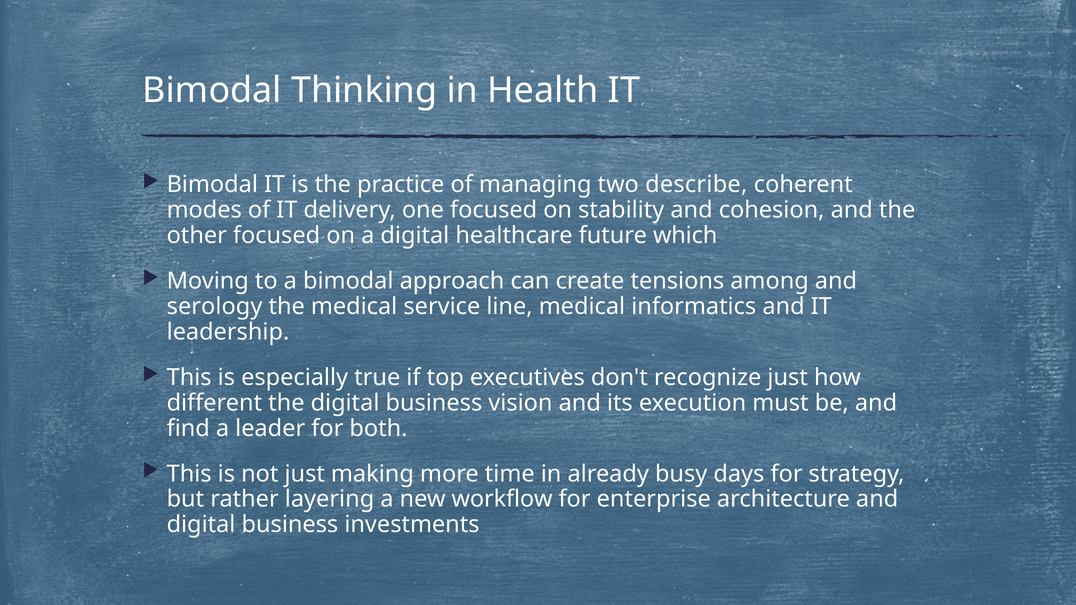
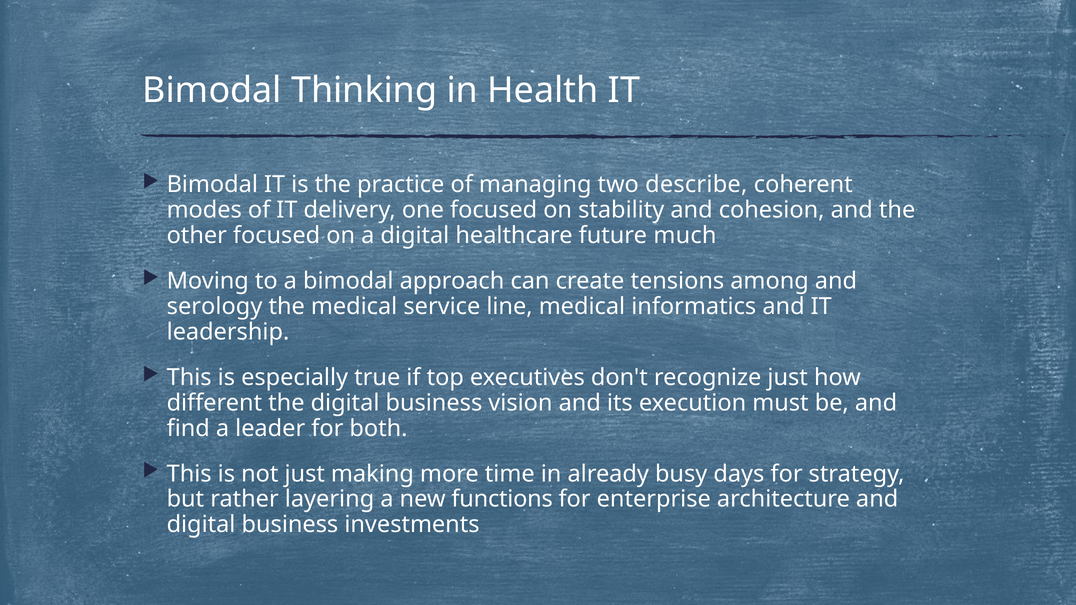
which: which -> much
workflow: workflow -> functions
